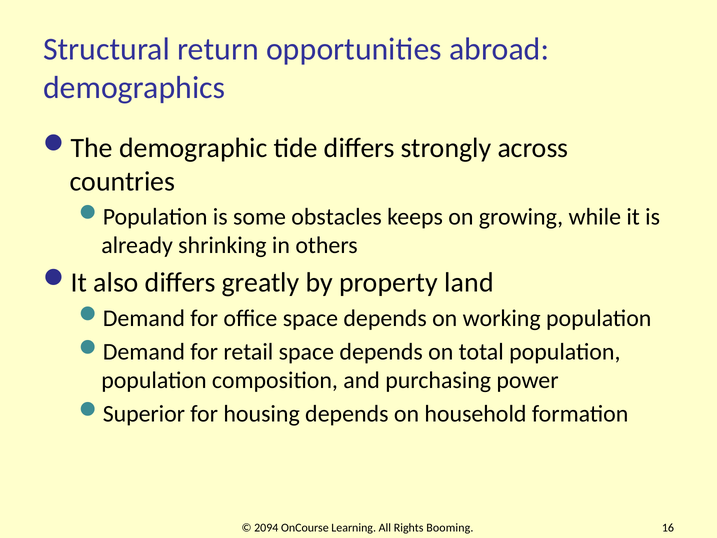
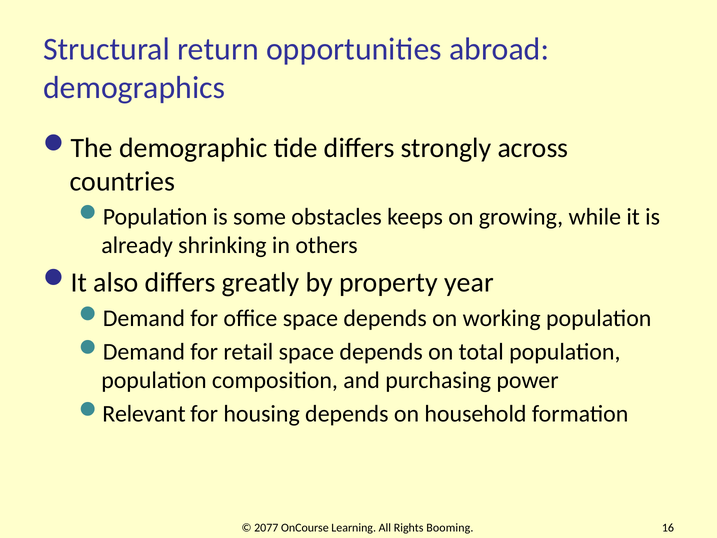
land: land -> year
Superior: Superior -> Relevant
2094: 2094 -> 2077
